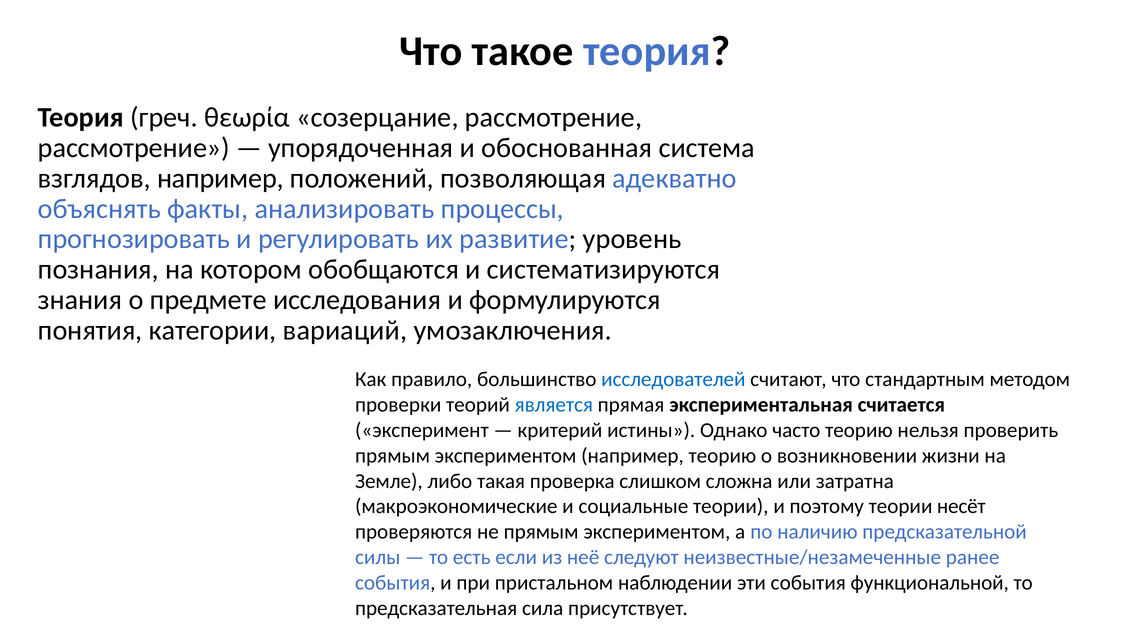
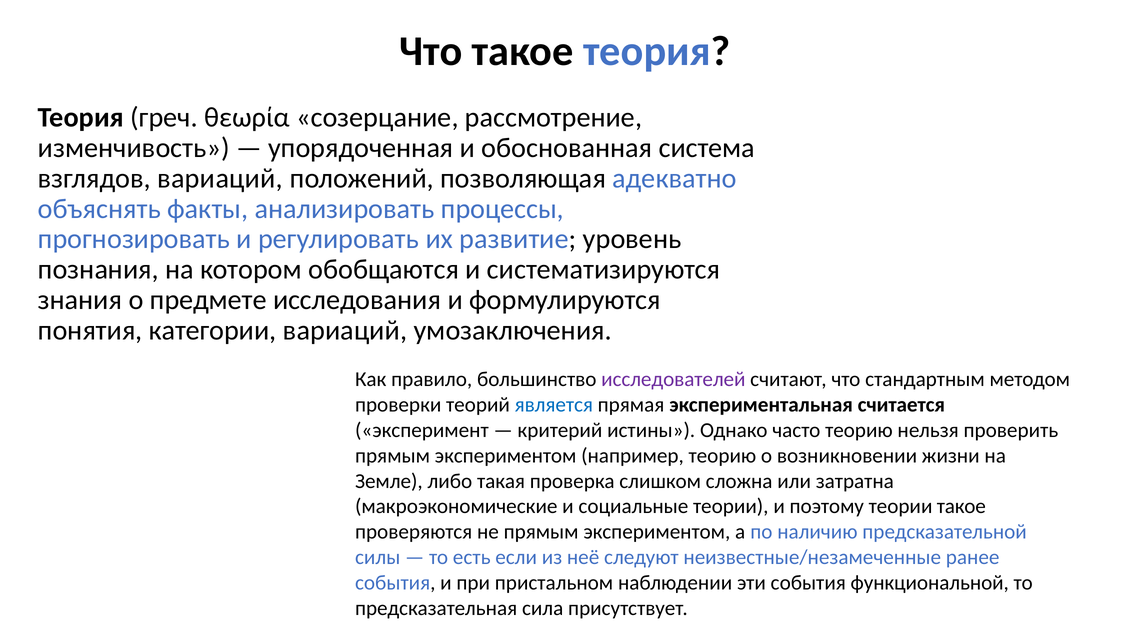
рассмотрение at (134, 148): рассмотрение -> изменчивость
взглядов например: например -> вариаций
исследователей colour: blue -> purple
теории несёт: несёт -> такое
